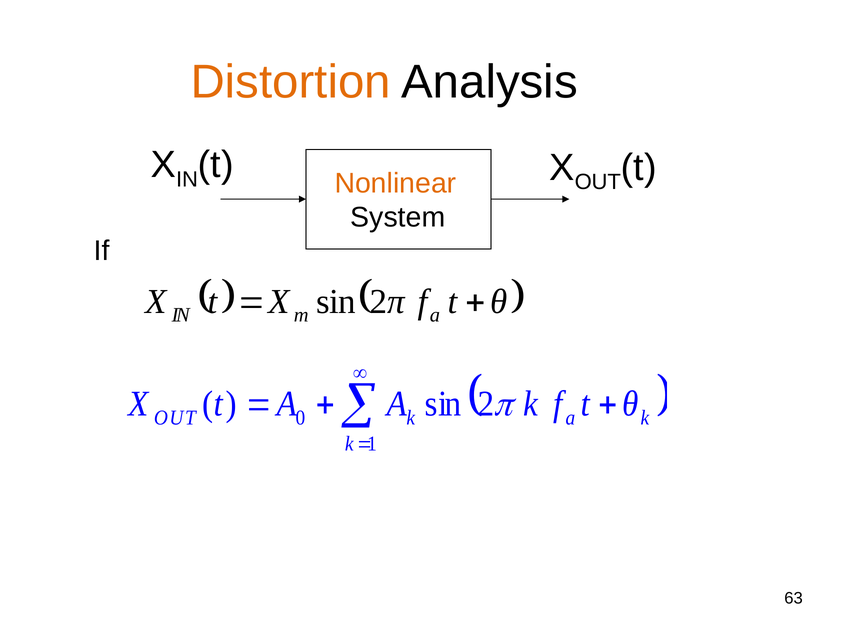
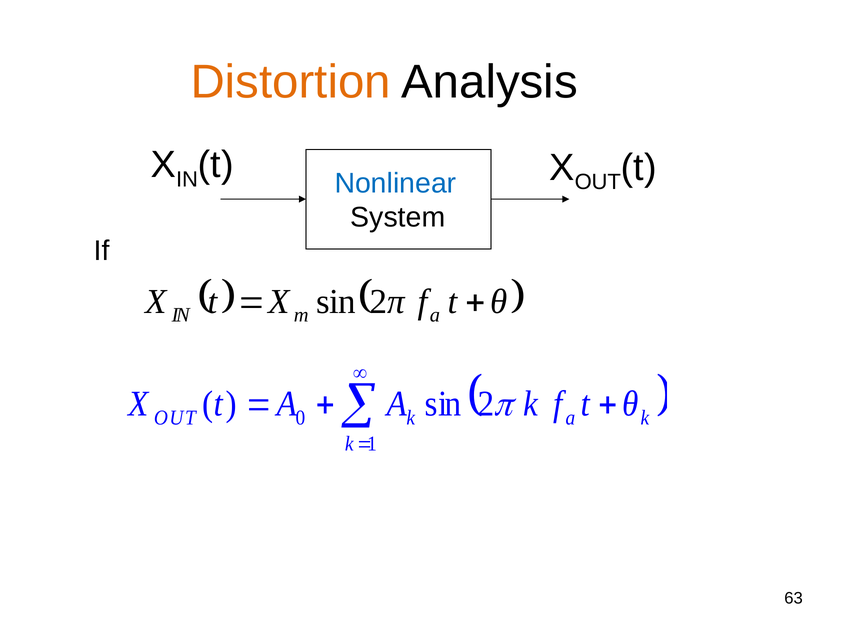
Nonlinear colour: orange -> blue
